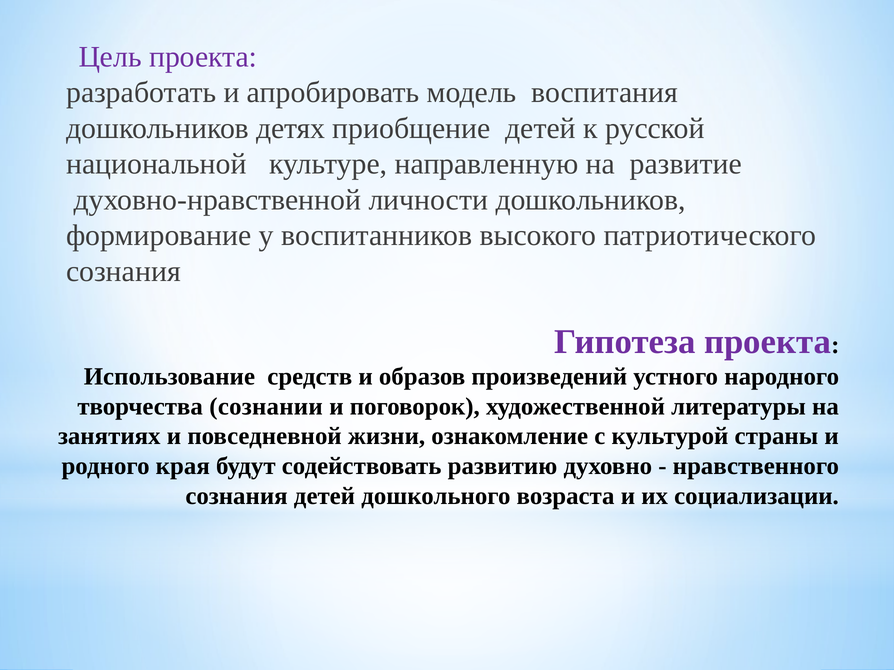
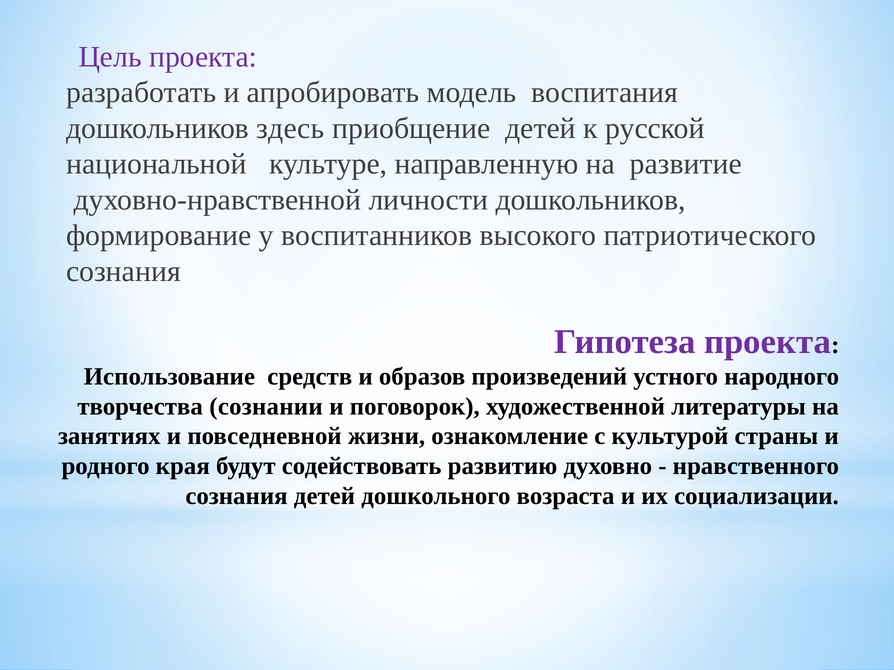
детях: детях -> здесь
